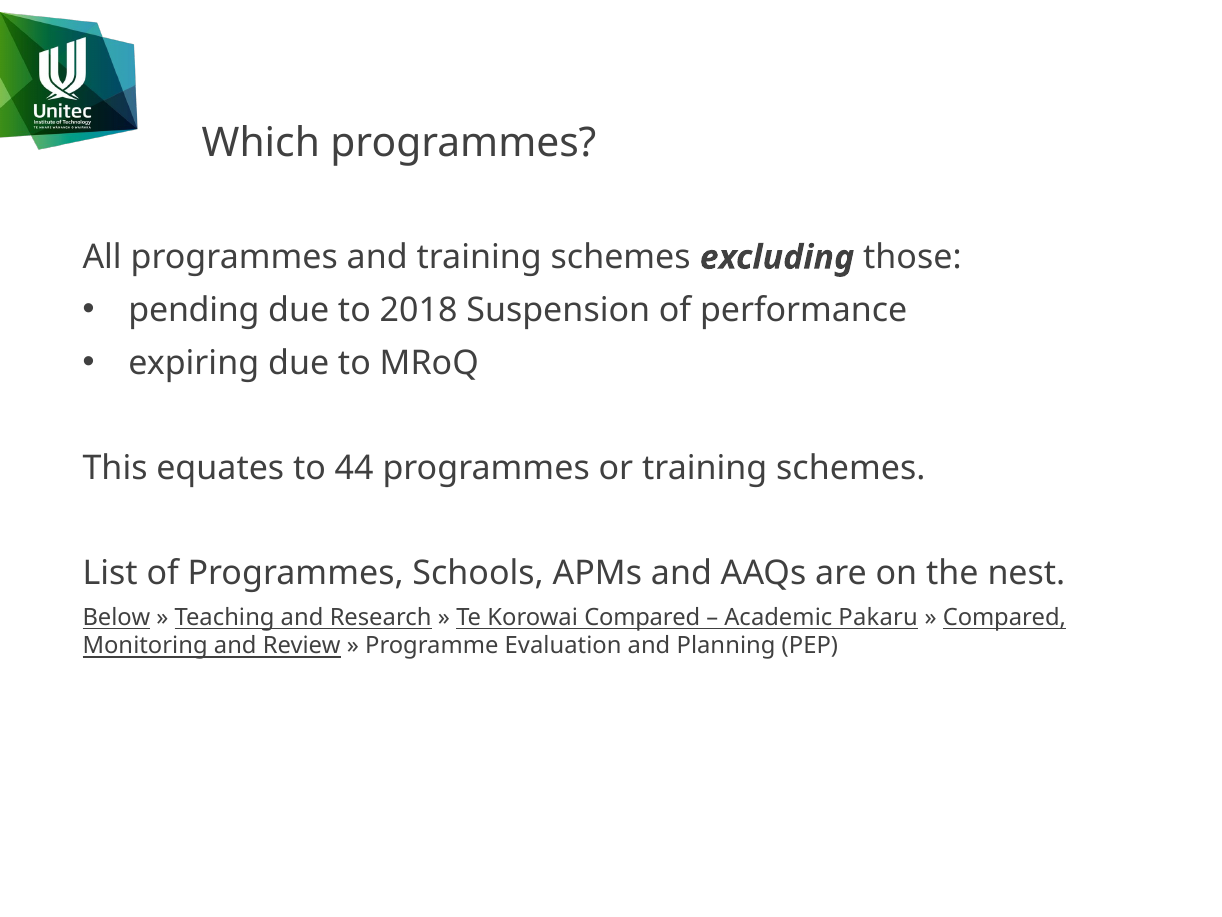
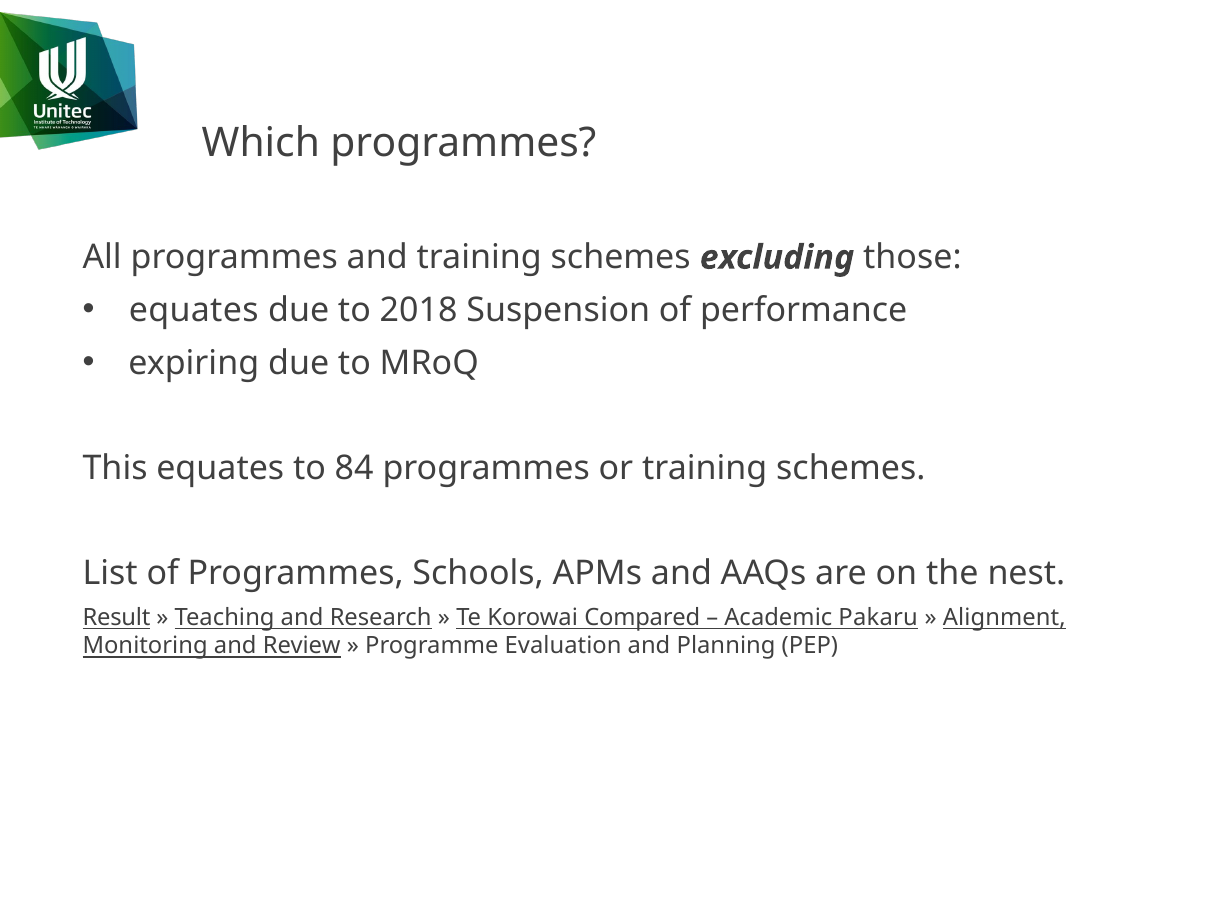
pending at (194, 310): pending -> equates
44: 44 -> 84
Below: Below -> Result
Compared at (1004, 617): Compared -> Alignment
